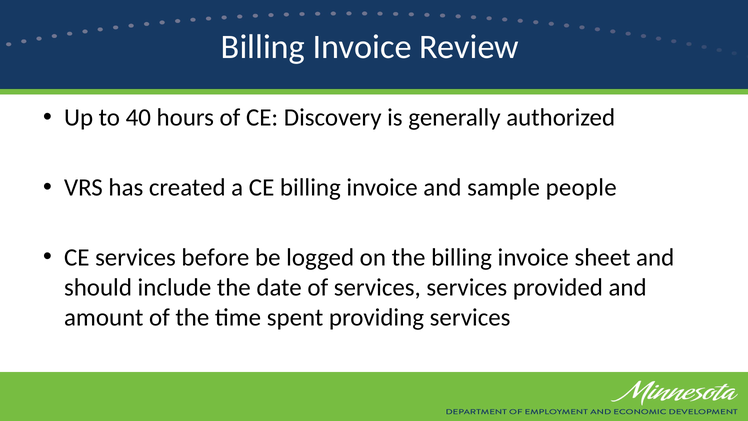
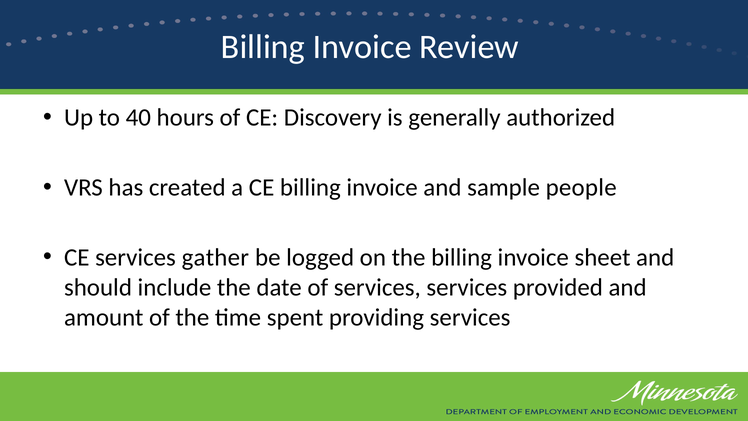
before: before -> gather
